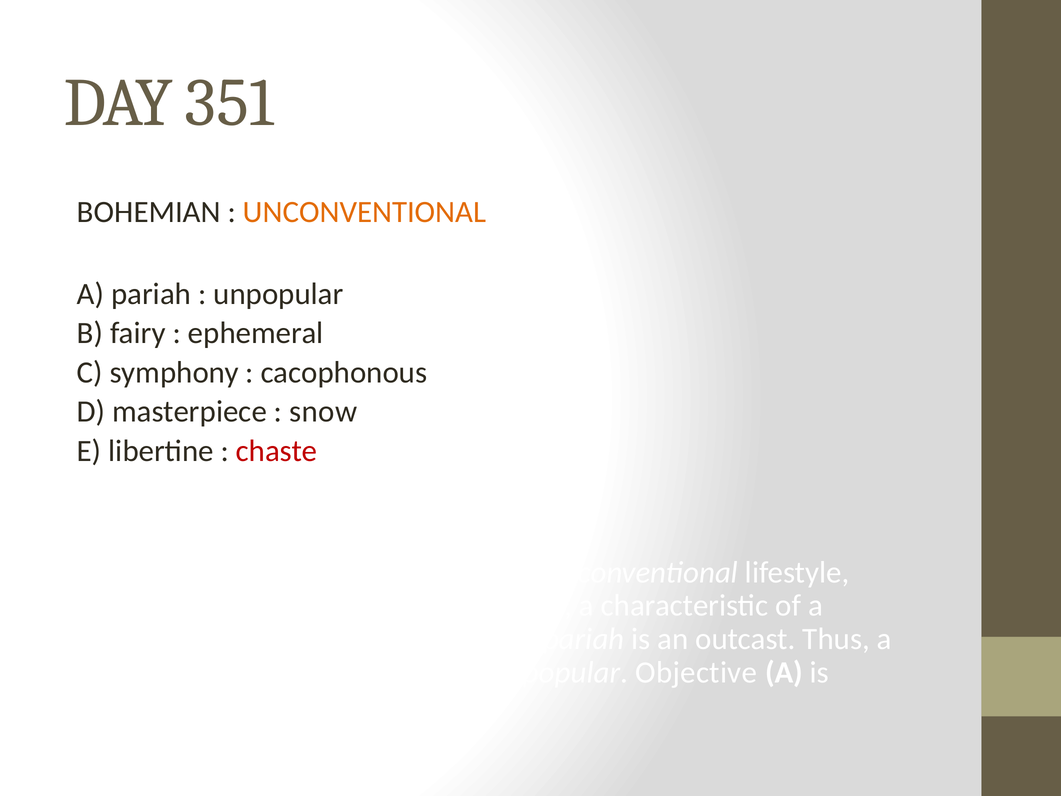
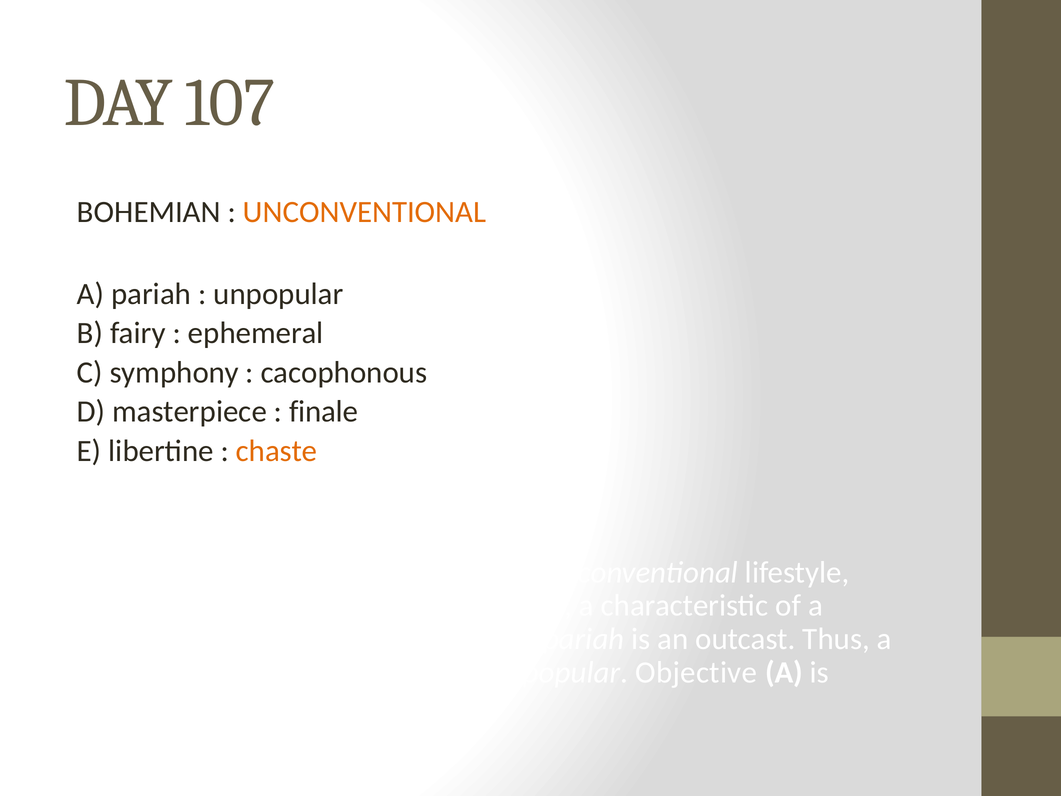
351: 351 -> 107
snow: snow -> finale
chaste colour: red -> orange
